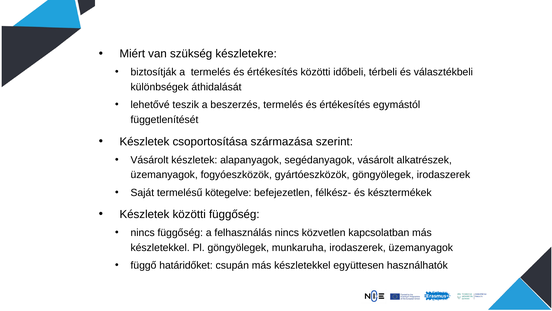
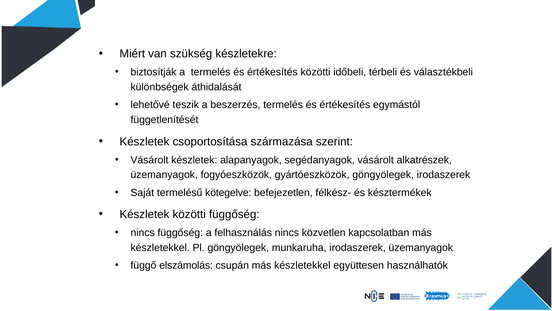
határidőket: határidőket -> elszámolás
